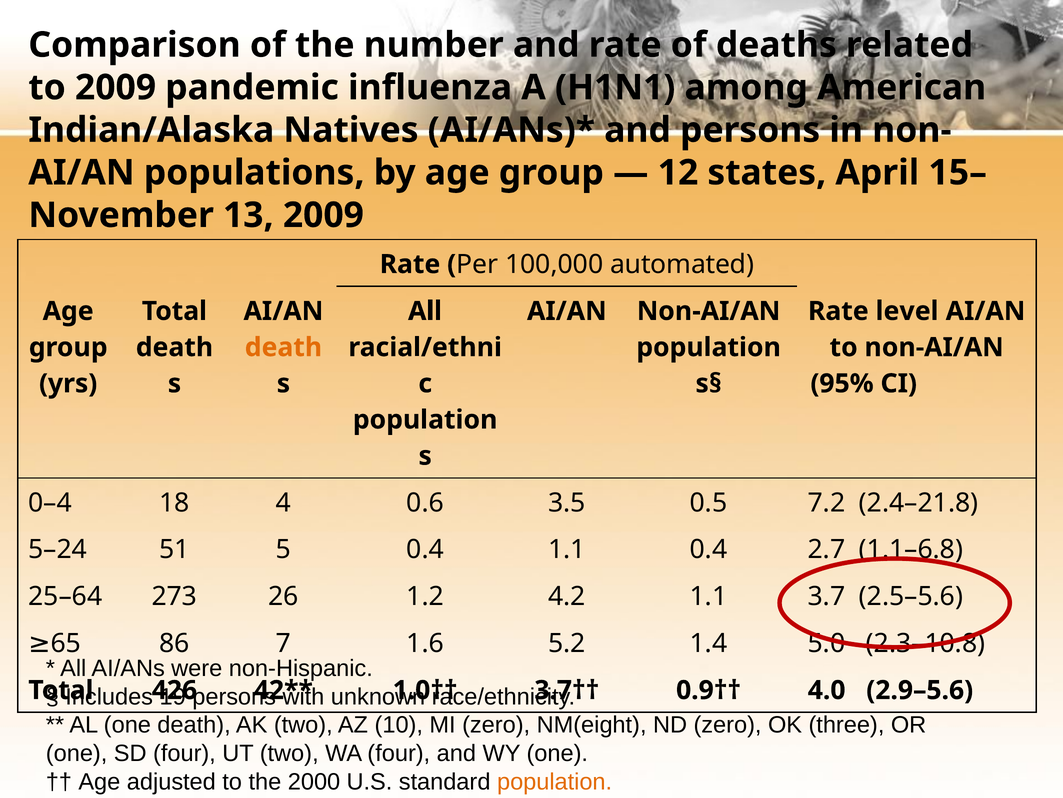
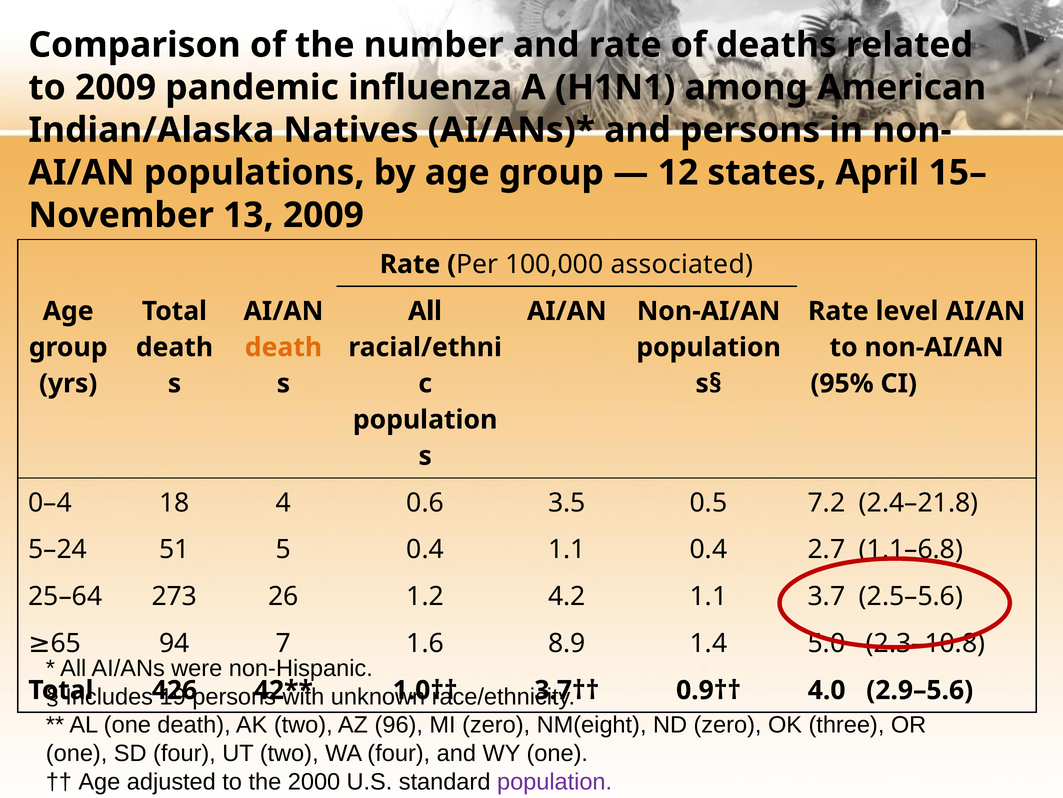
automated: automated -> associated
86: 86 -> 94
5.2: 5.2 -> 8.9
10: 10 -> 96
population at (555, 781) colour: orange -> purple
